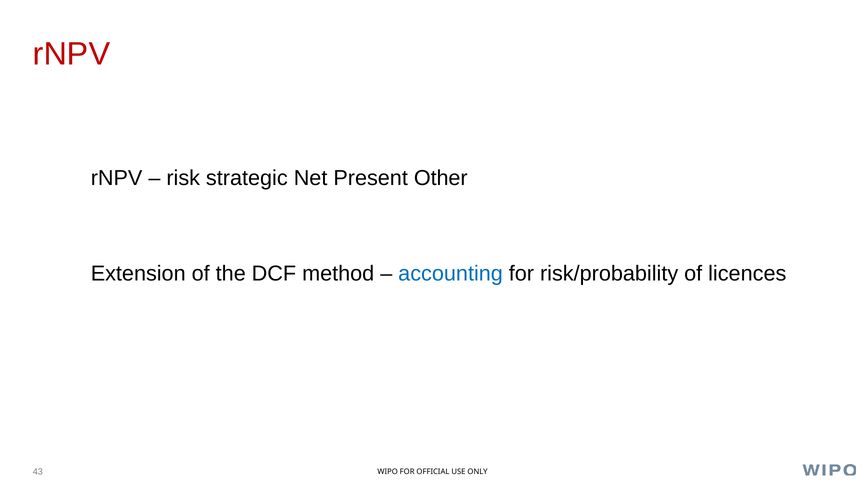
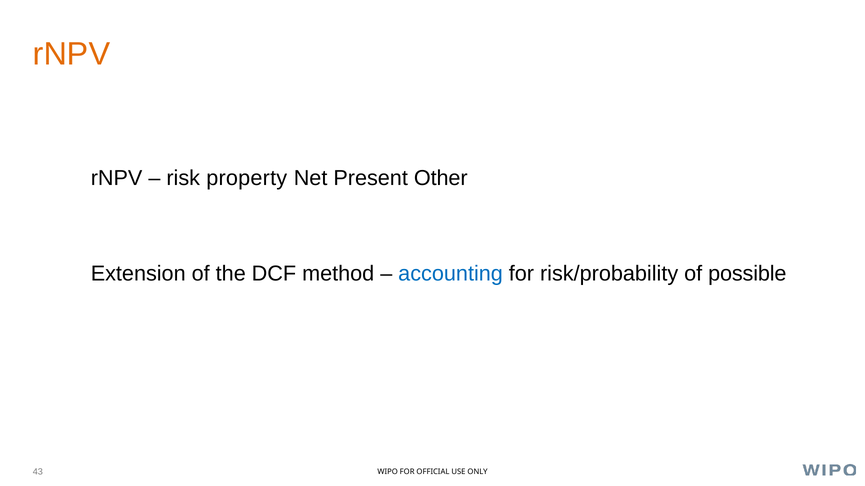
rNPV at (71, 54) colour: red -> orange
strategic: strategic -> property
licences: licences -> possible
